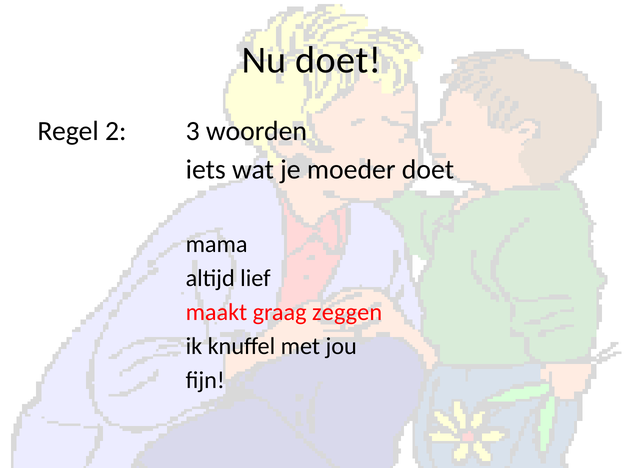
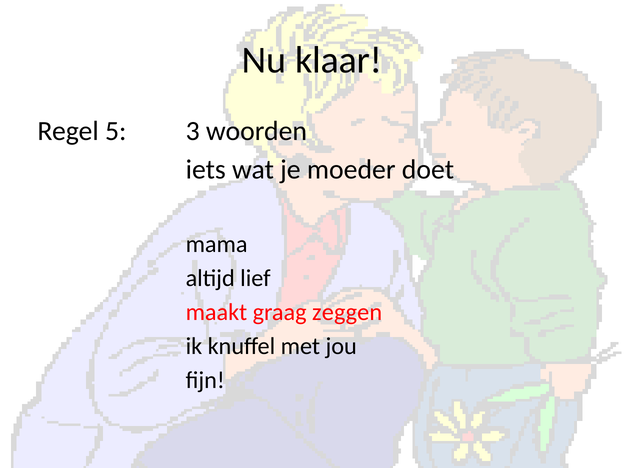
Nu doet: doet -> klaar
2: 2 -> 5
